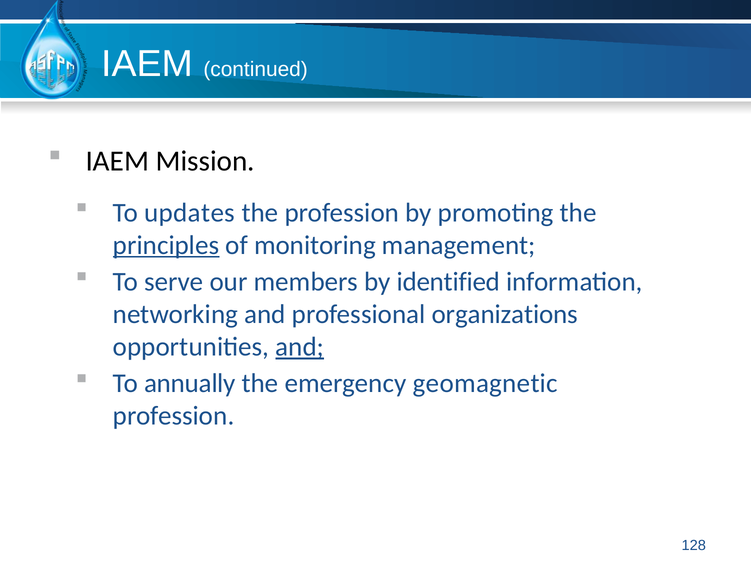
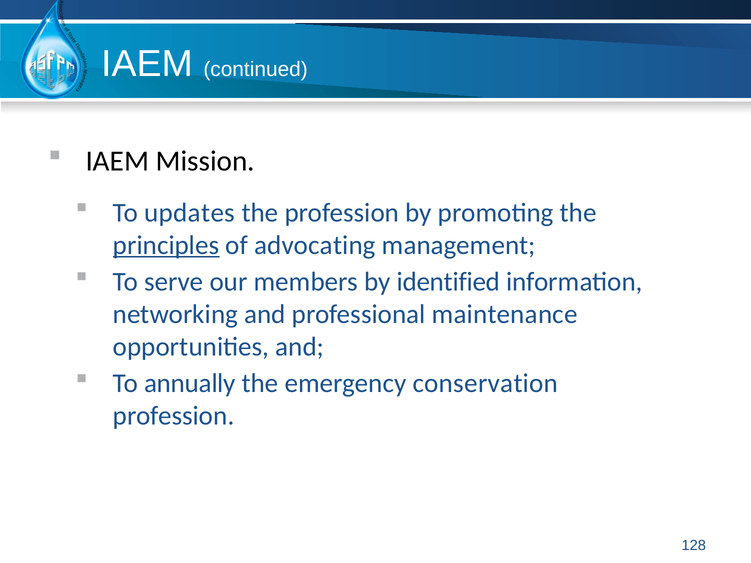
monitoring: monitoring -> advocating
organizations: organizations -> maintenance
and at (300, 347) underline: present -> none
geomagnetic: geomagnetic -> conservation
